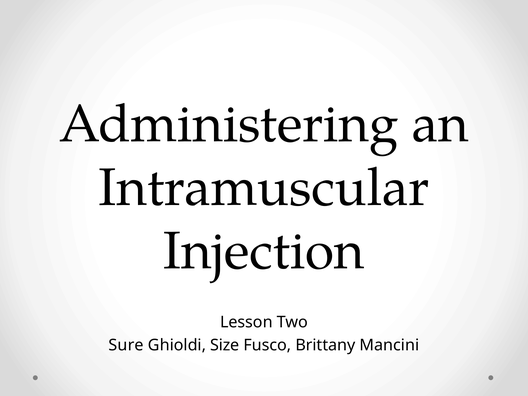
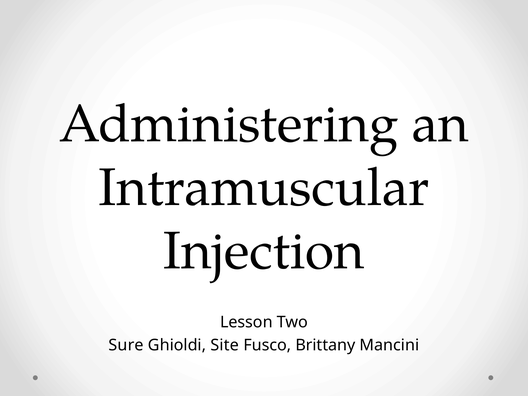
Size: Size -> Site
